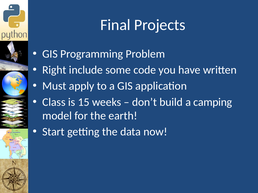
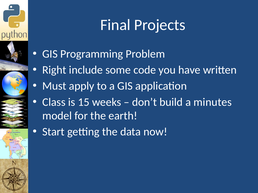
camping: camping -> minutes
